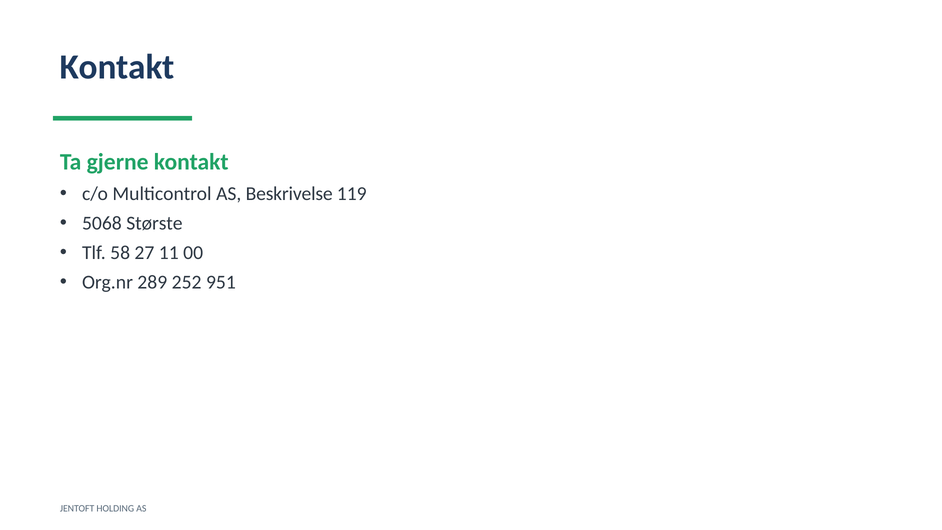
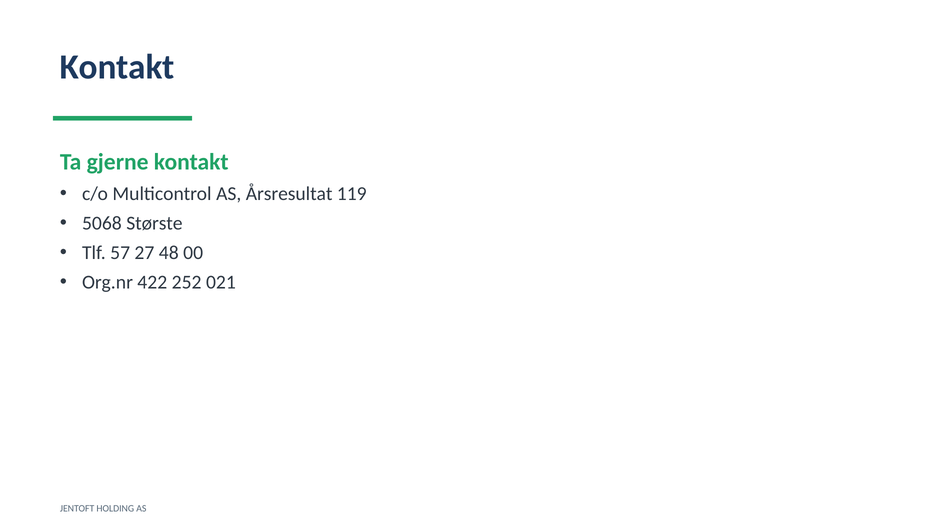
Beskrivelse: Beskrivelse -> Årsresultat
58: 58 -> 57
11: 11 -> 48
289: 289 -> 422
951: 951 -> 021
